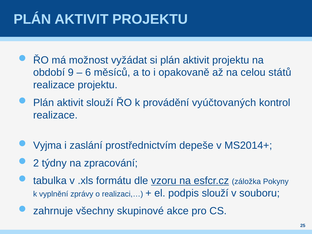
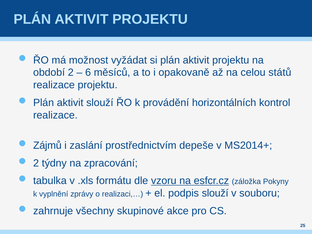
období 9: 9 -> 2
vyúčtovaných: vyúčtovaných -> horizontálních
Vyjma: Vyjma -> Zájmů
